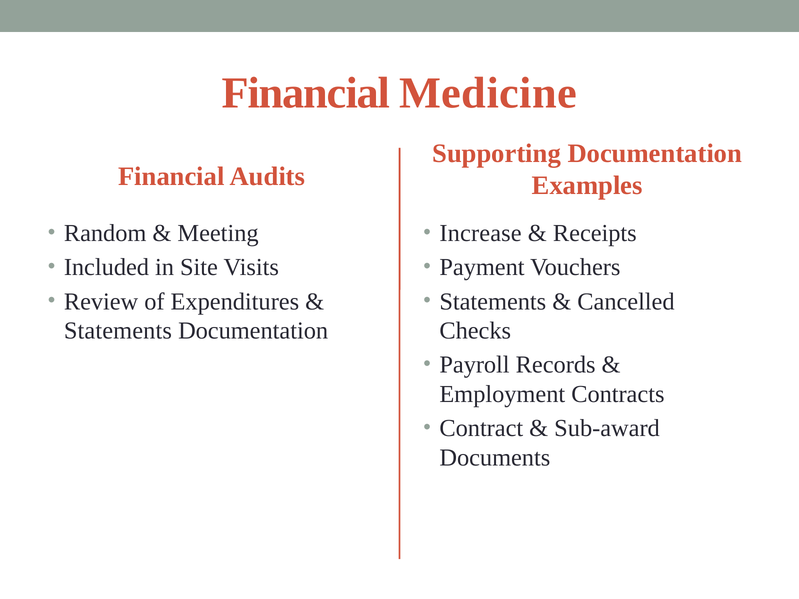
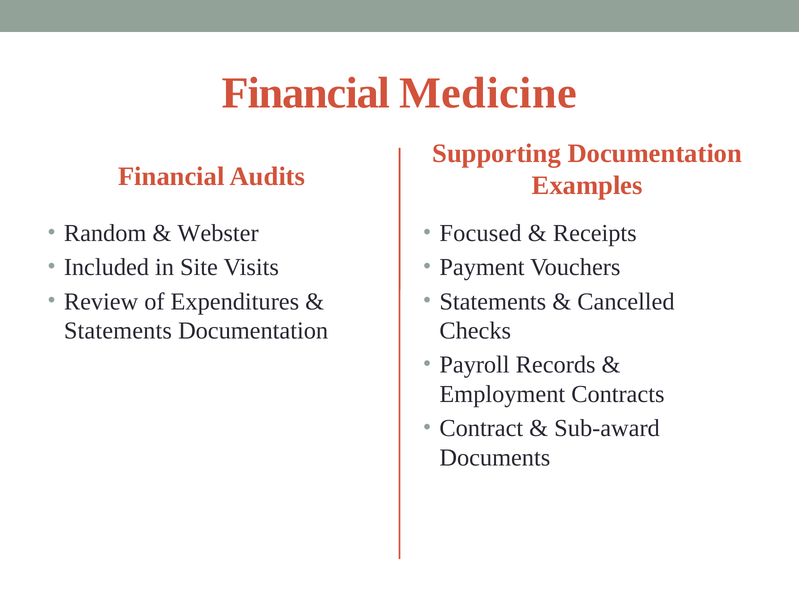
Meeting: Meeting -> Webster
Increase: Increase -> Focused
